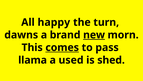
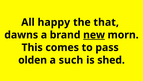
turn: turn -> that
comes underline: present -> none
llama: llama -> olden
used: used -> such
